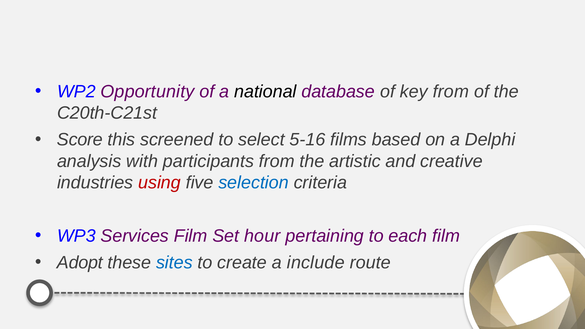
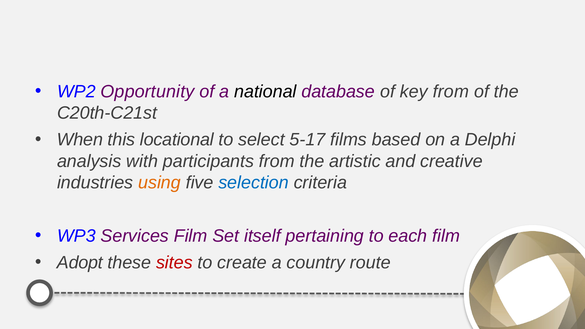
Score: Score -> When
screened: screened -> locational
5-16: 5-16 -> 5-17
using colour: red -> orange
hour: hour -> itself
sites colour: blue -> red
include: include -> country
